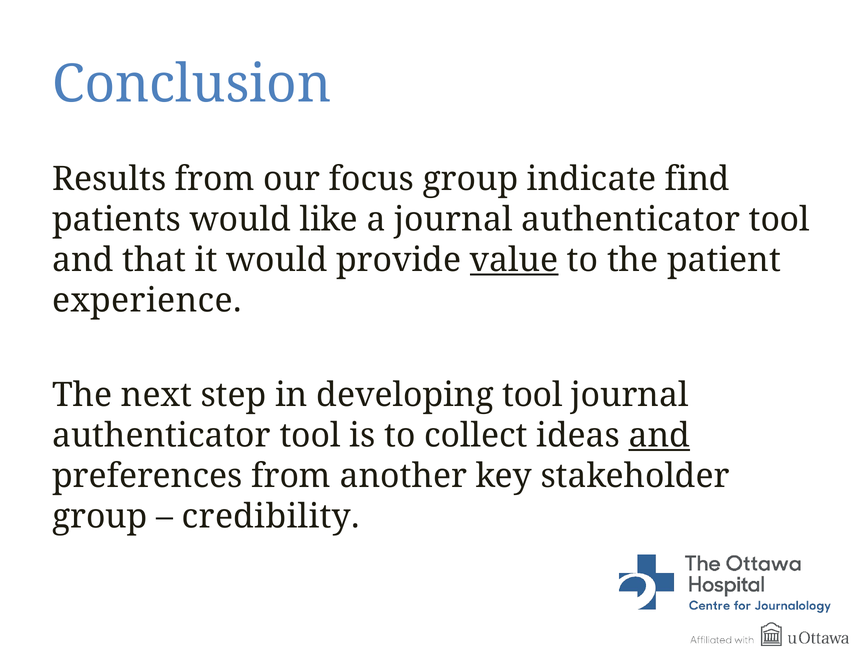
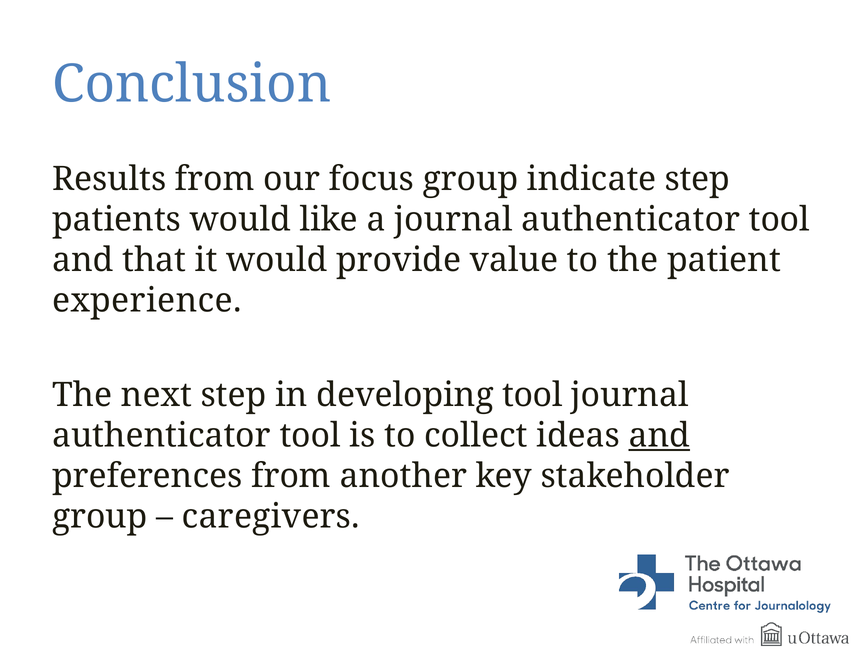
indicate find: find -> step
value underline: present -> none
credibility: credibility -> caregivers
